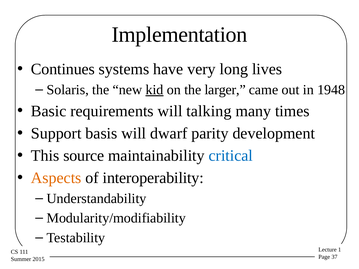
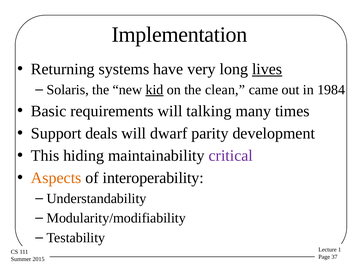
Continues: Continues -> Returning
lives underline: none -> present
larger: larger -> clean
1948: 1948 -> 1984
basis: basis -> deals
source: source -> hiding
critical colour: blue -> purple
